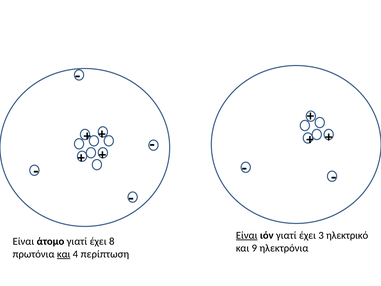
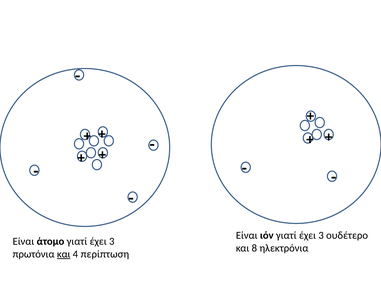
Είναι at (247, 235) underline: present -> none
ηλεκτρικό: ηλεκτρικό -> ουδέτερο
άτομο γιατί έχει 8: 8 -> 3
9: 9 -> 8
